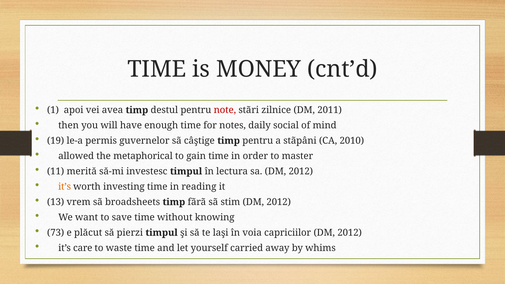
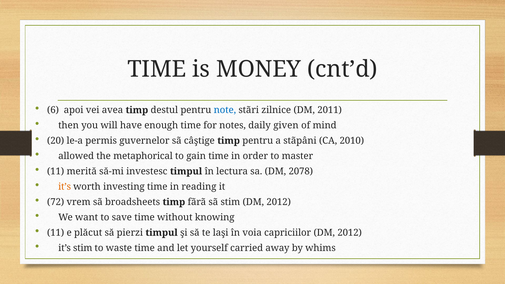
1: 1 -> 6
note colour: red -> blue
social: social -> given
19: 19 -> 20
sa DM 2012: 2012 -> 2078
13: 13 -> 72
73 at (56, 233): 73 -> 11
it’s care: care -> stim
